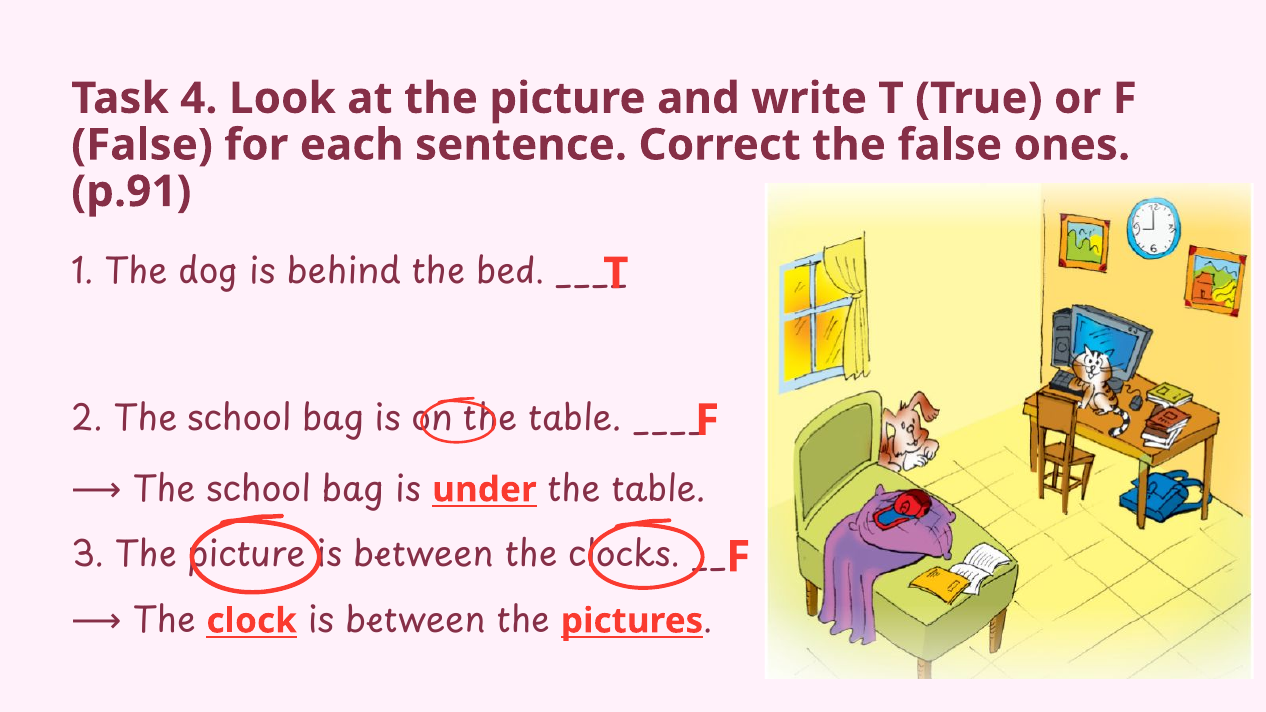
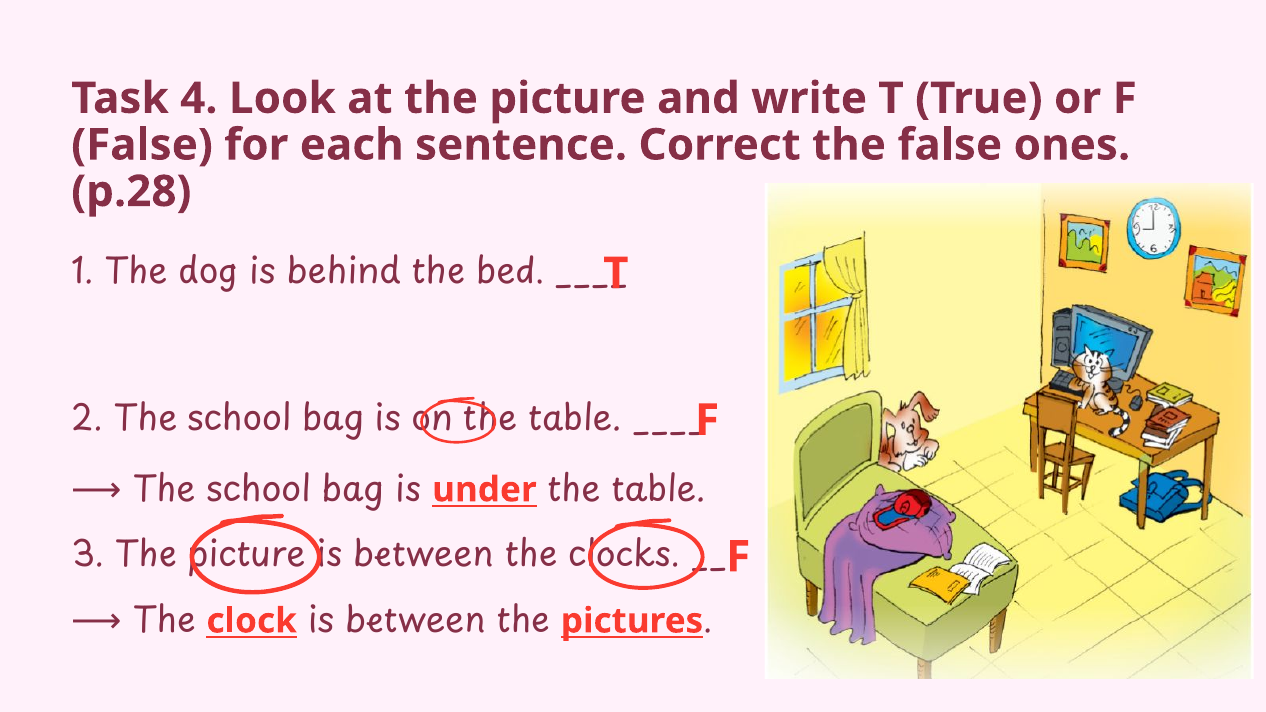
p.91: p.91 -> p.28
